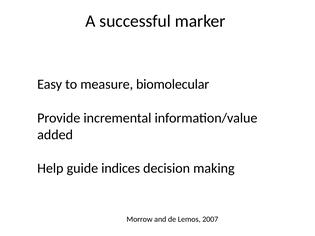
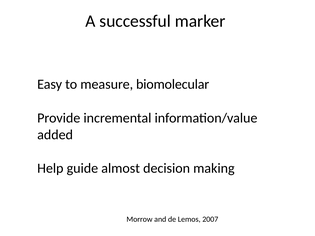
indices: indices -> almost
